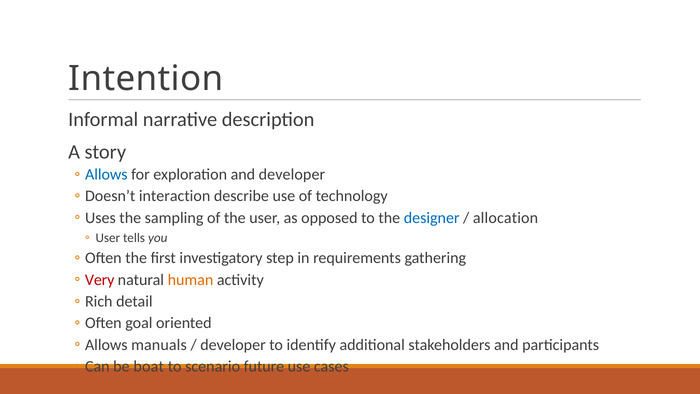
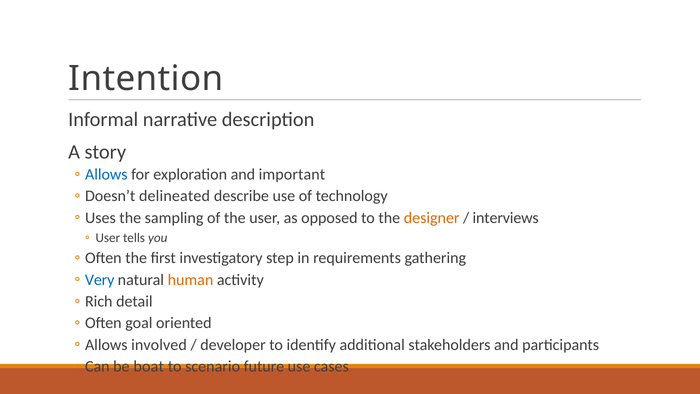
and developer: developer -> important
interaction: interaction -> delineated
designer colour: blue -> orange
allocation: allocation -> interviews
Very colour: red -> blue
manuals: manuals -> involved
